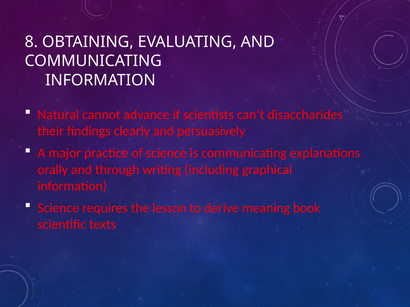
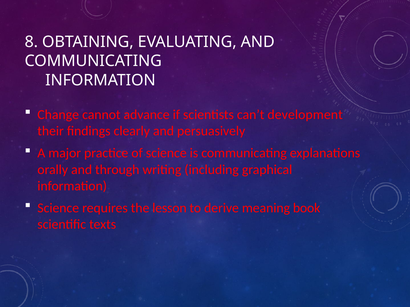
Natural: Natural -> Change
disaccharides: disaccharides -> development
